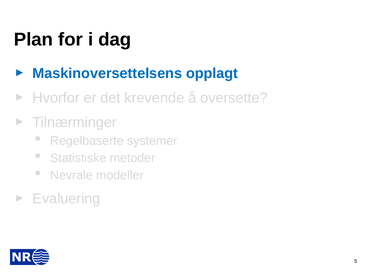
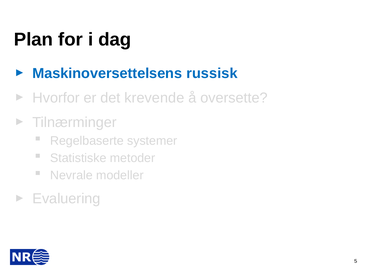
opplagt: opplagt -> russisk
